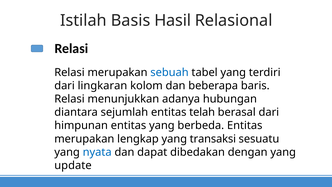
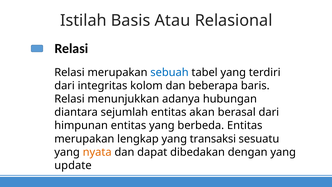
Hasil: Hasil -> Atau
lingkaran: lingkaran -> integritas
telah: telah -> akan
nyata colour: blue -> orange
